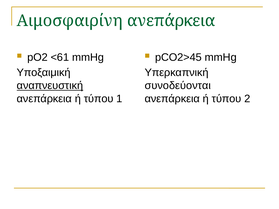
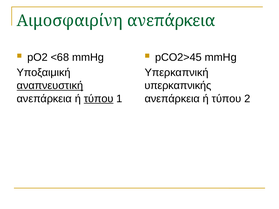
<61: <61 -> <68
συνοδεύονται: συνοδεύονται -> υπερκαπνικής
τύπου at (99, 99) underline: none -> present
